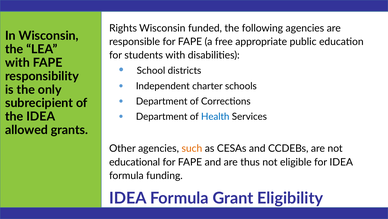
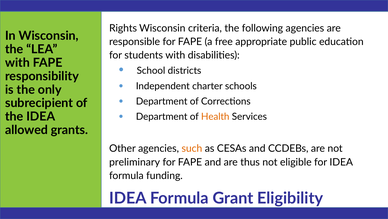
funded: funded -> criteria
Health colour: blue -> orange
educational: educational -> preliminary
